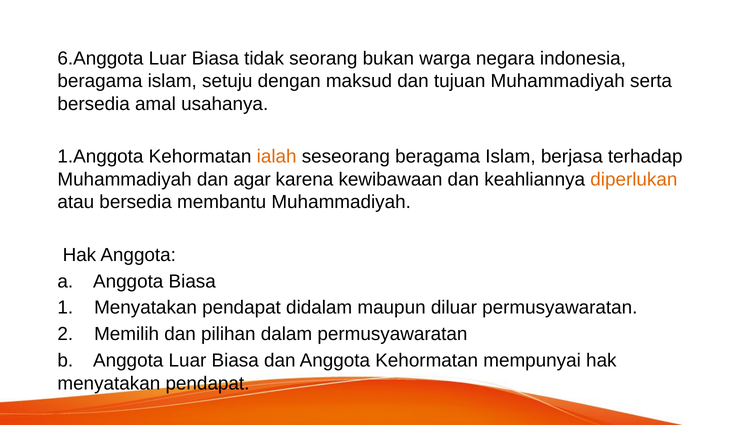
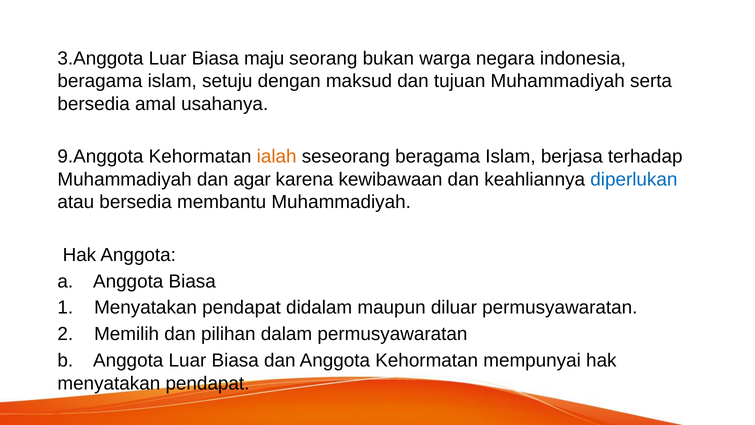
6.Anggota: 6.Anggota -> 3.Anggota
tidak: tidak -> maju
1.Anggota: 1.Anggota -> 9.Anggota
diperlukan colour: orange -> blue
